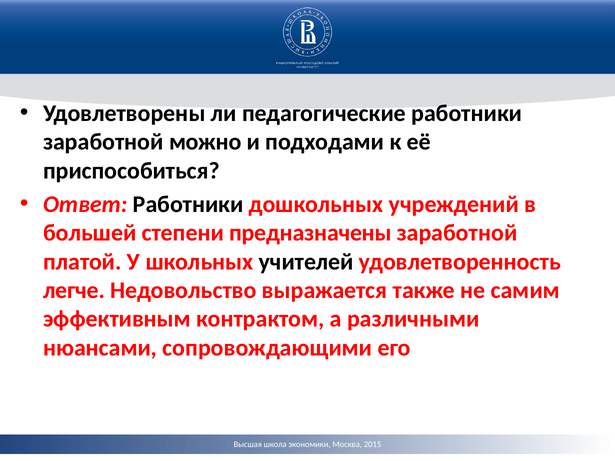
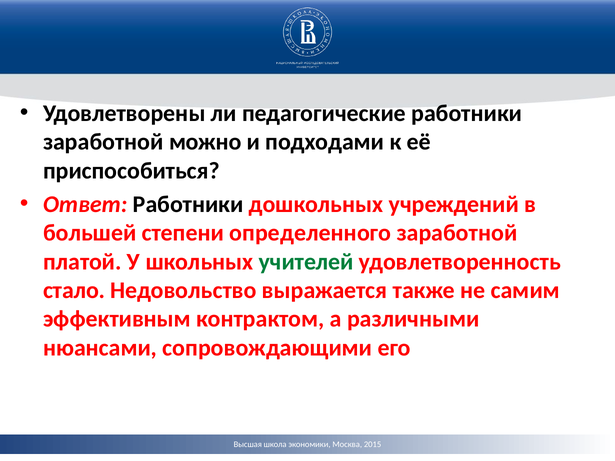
предназначены: предназначены -> определенного
учителей colour: black -> green
легче: легче -> стало
